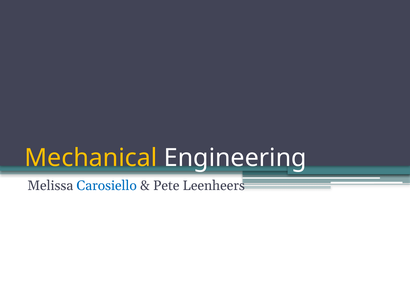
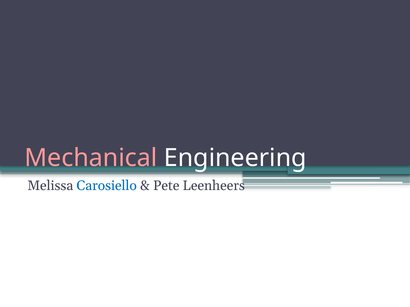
Mechanical colour: yellow -> pink
